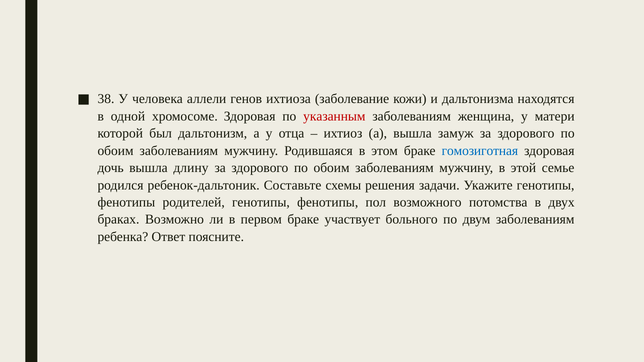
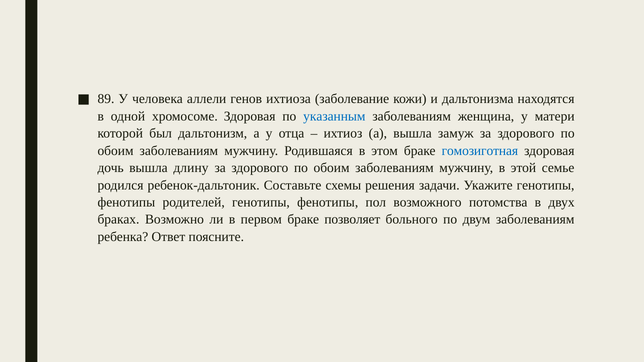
38: 38 -> 89
указанным colour: red -> blue
участвует: участвует -> позволяет
